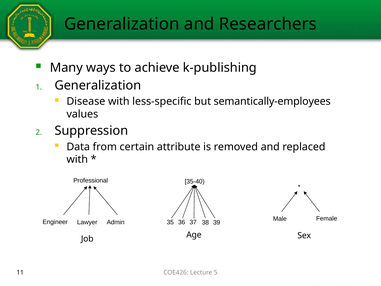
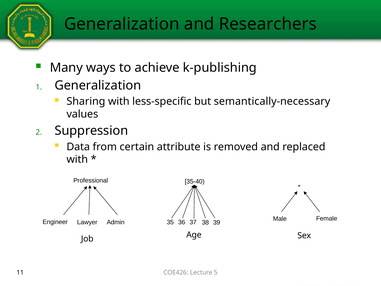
Disease: Disease -> Sharing
semantically-employees: semantically-employees -> semantically-necessary
